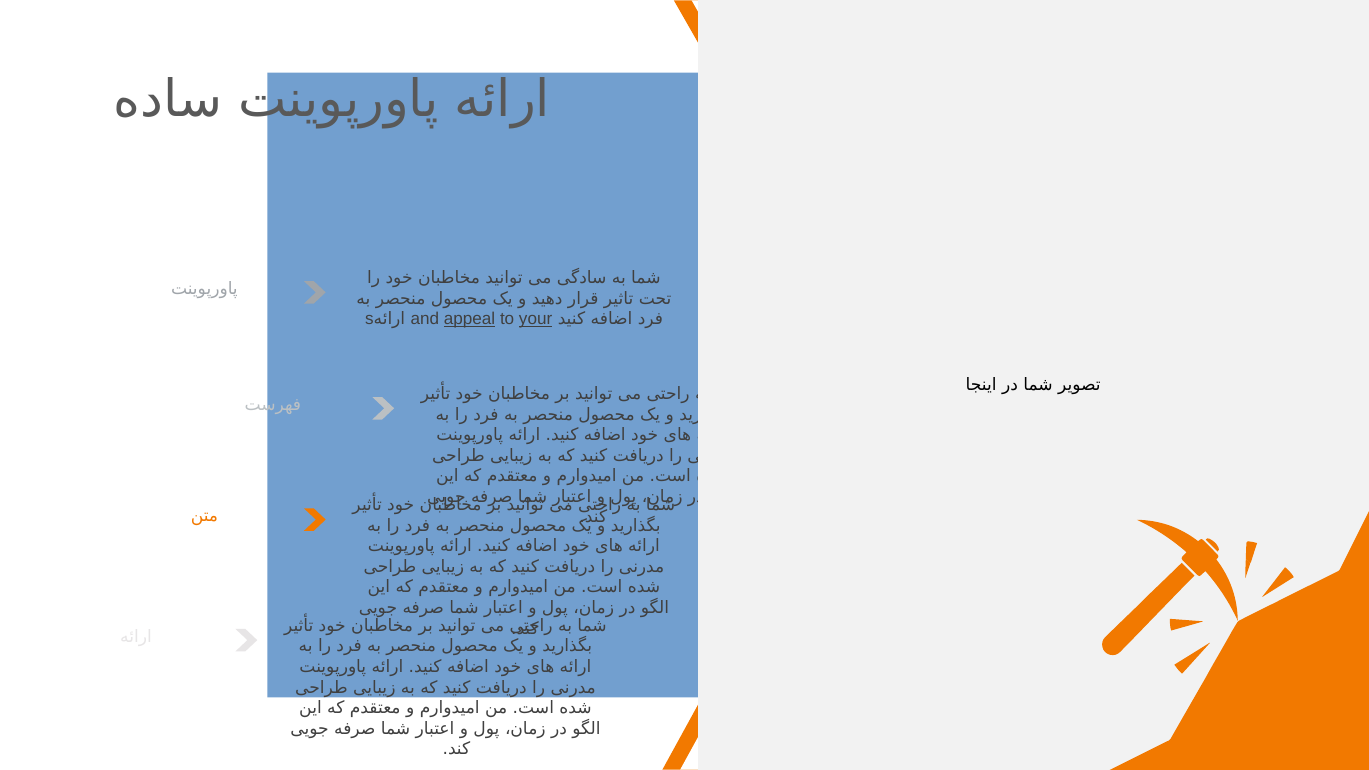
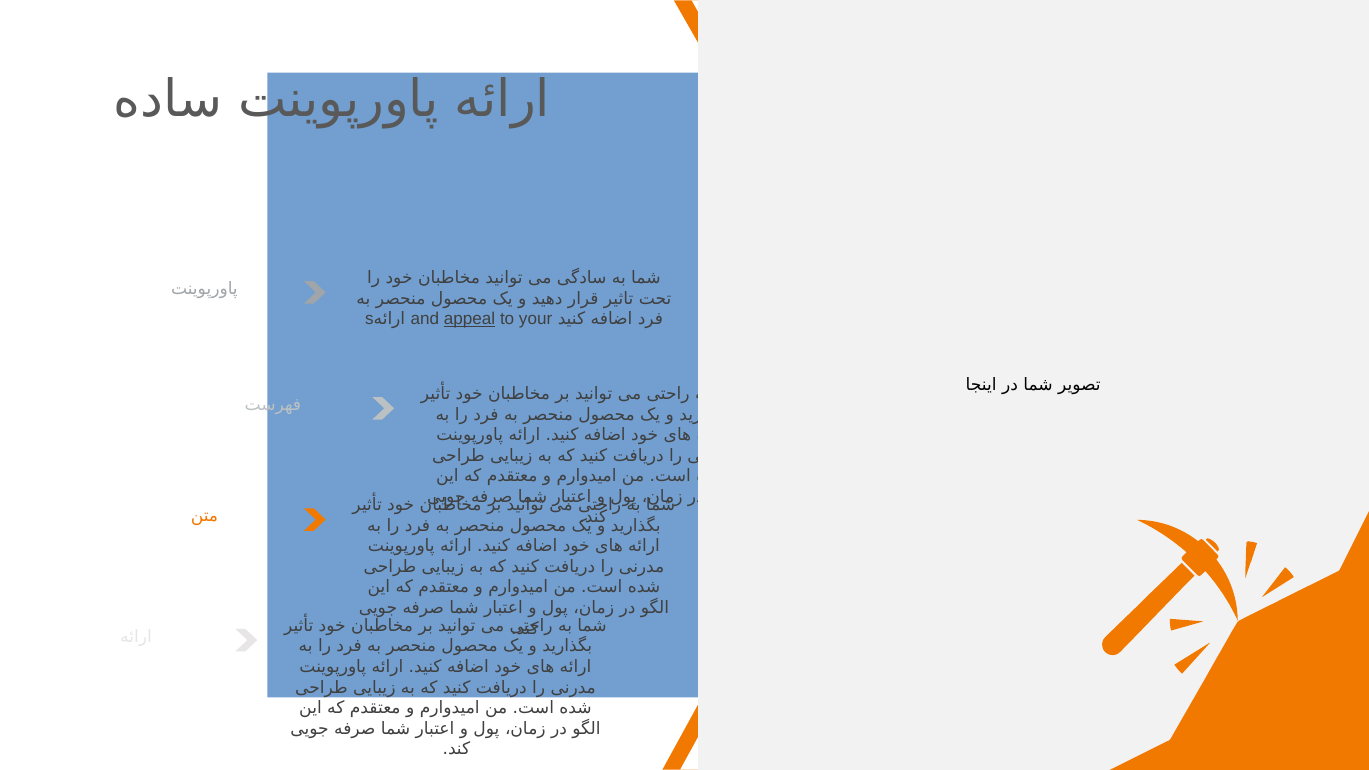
your underline: present -> none
